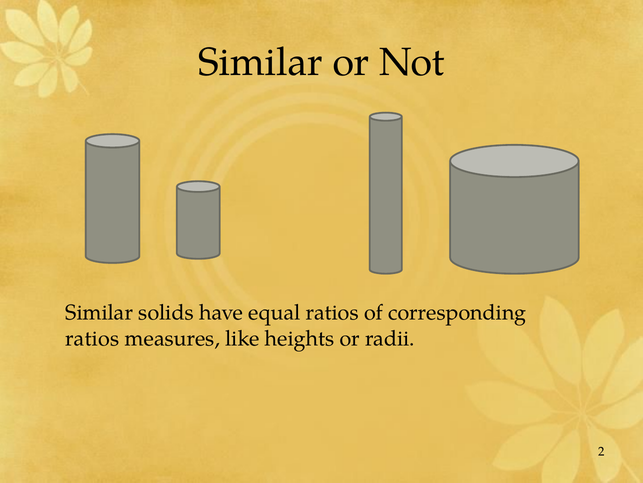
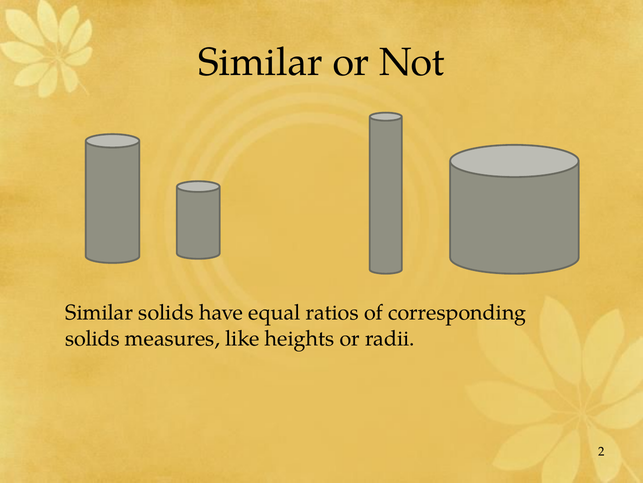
ratios at (92, 338): ratios -> solids
